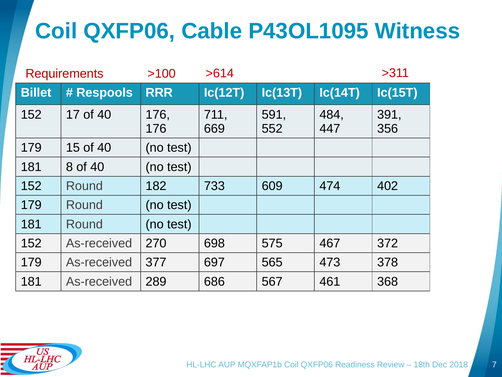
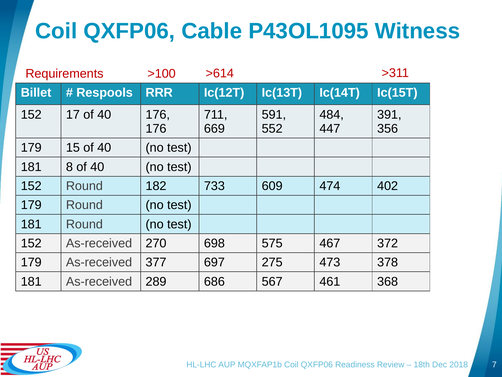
565: 565 -> 275
